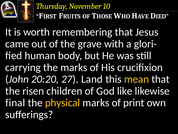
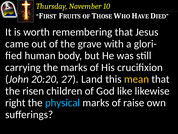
final: final -> right
physical colour: yellow -> light blue
print: print -> raise
